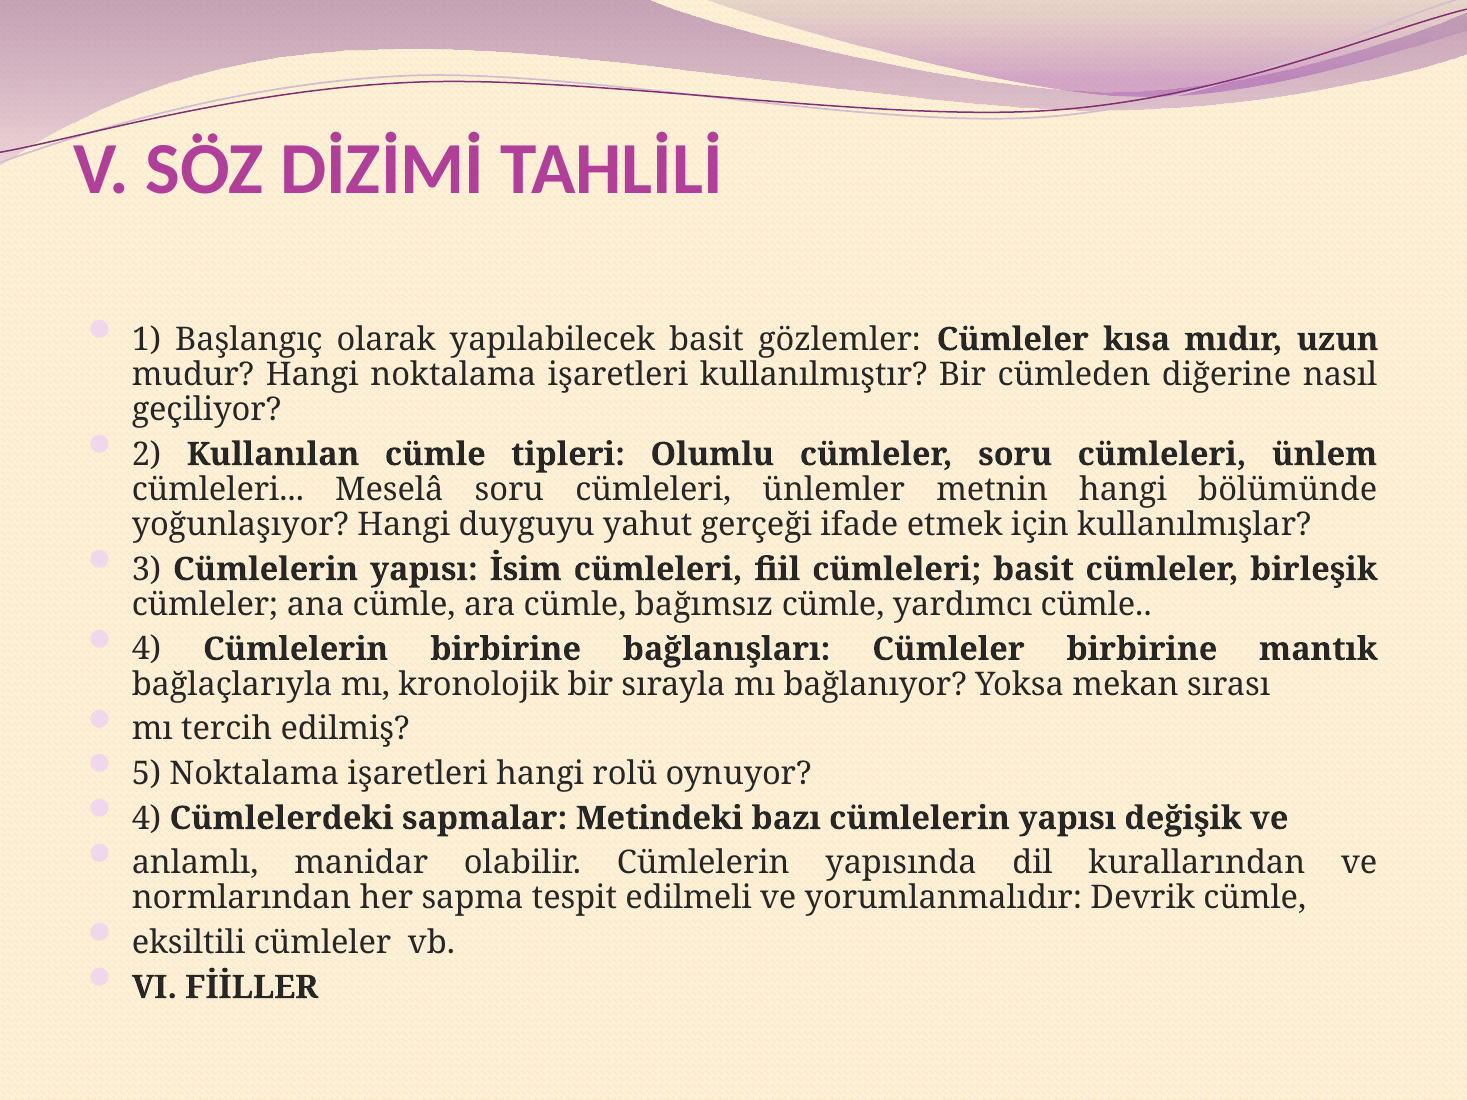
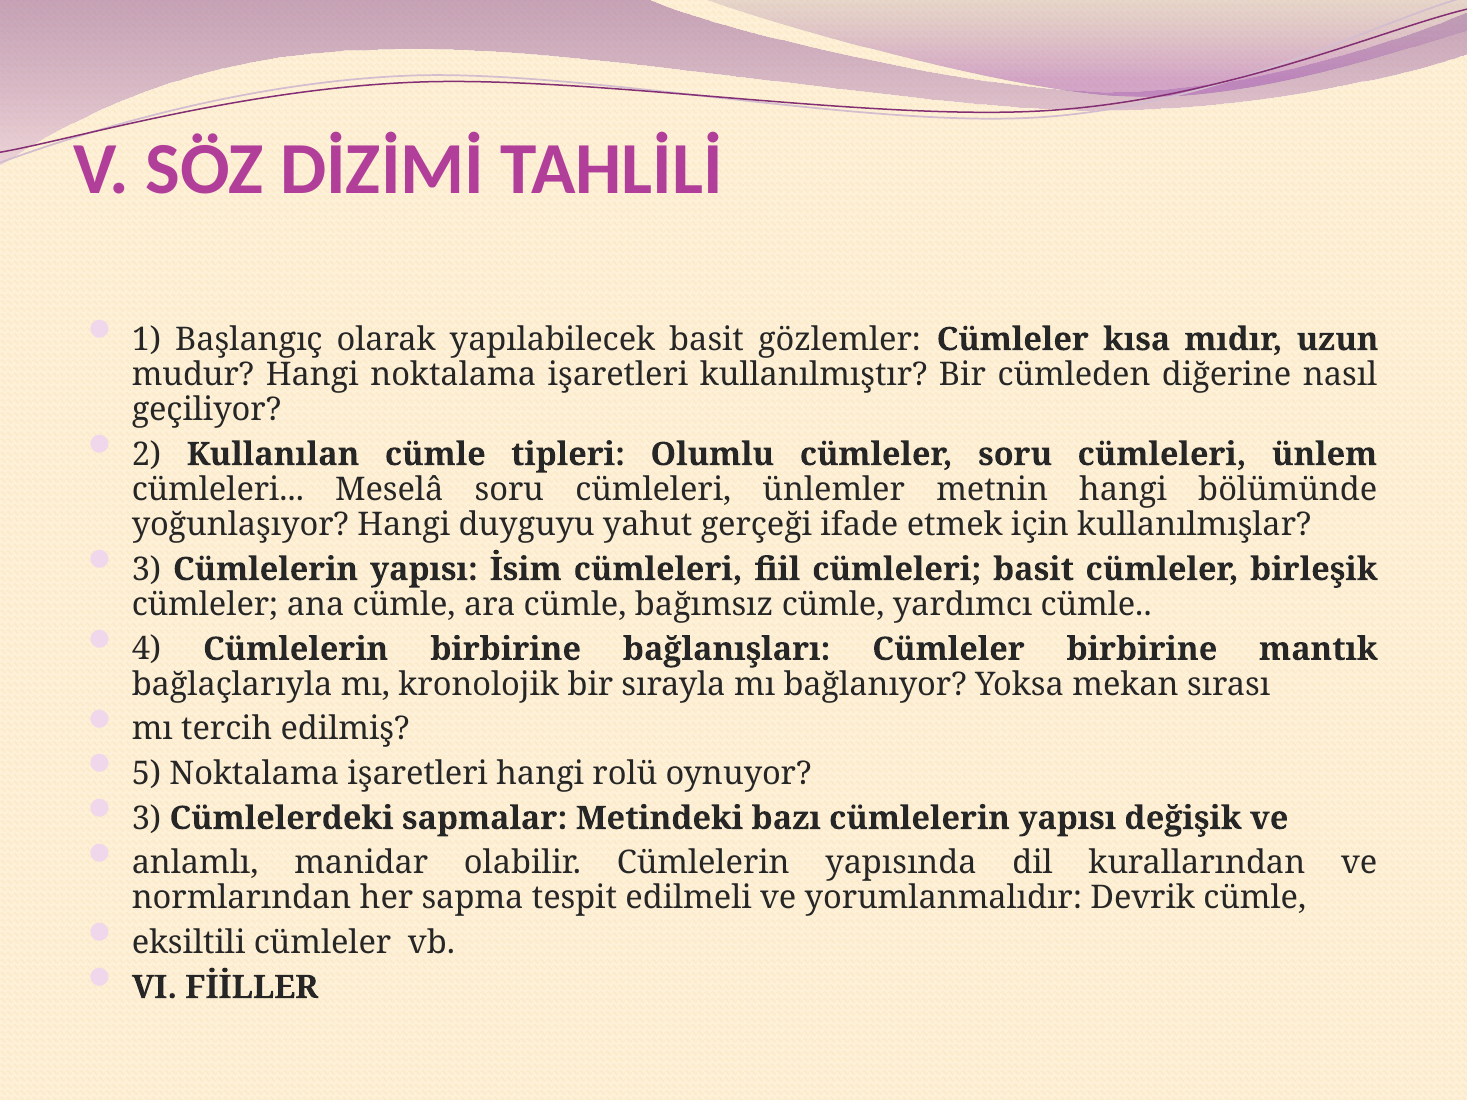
4 at (147, 818): 4 -> 3
